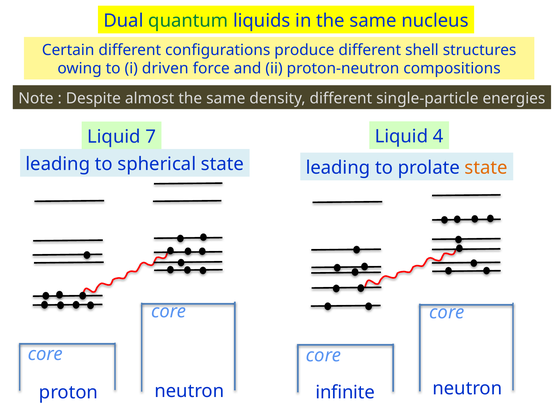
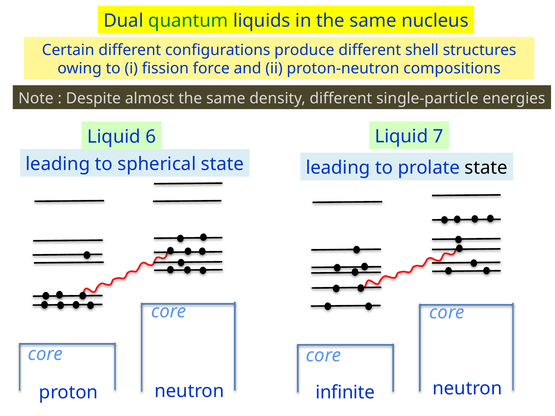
driven: driven -> fission
7: 7 -> 6
4: 4 -> 7
state at (486, 168) colour: orange -> black
